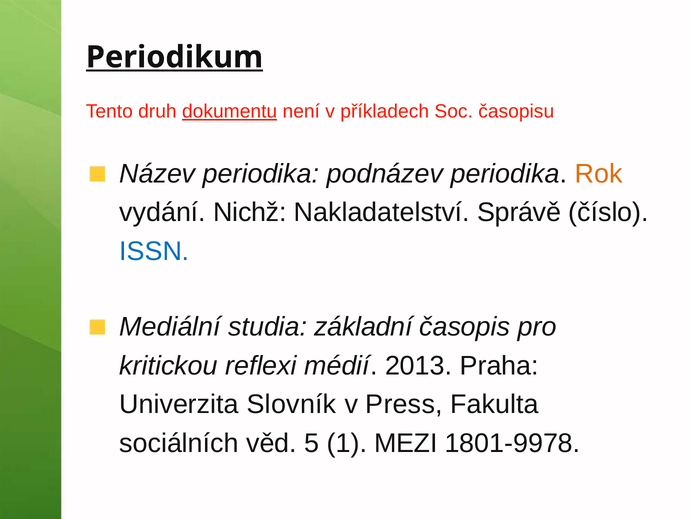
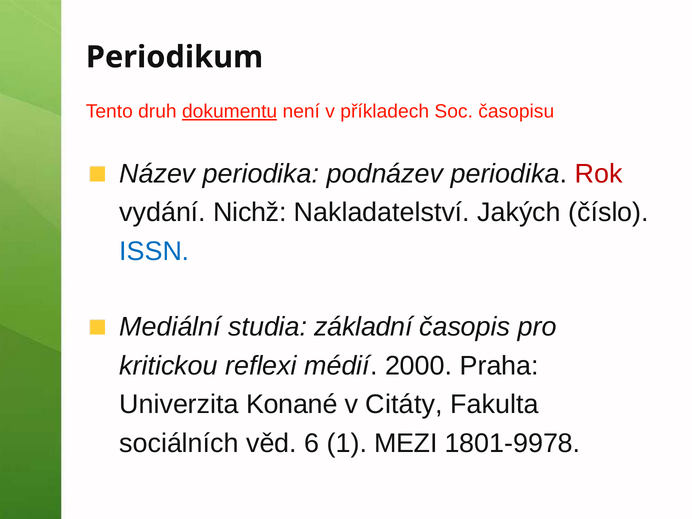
Periodikum underline: present -> none
Rok colour: orange -> red
Správě: Správě -> Jakých
2013: 2013 -> 2000
Slovník: Slovník -> Konané
Press: Press -> Citáty
5: 5 -> 6
